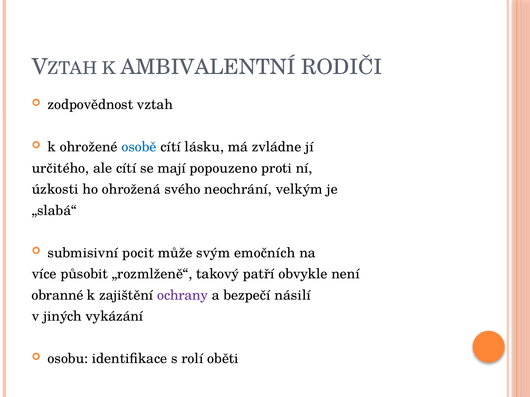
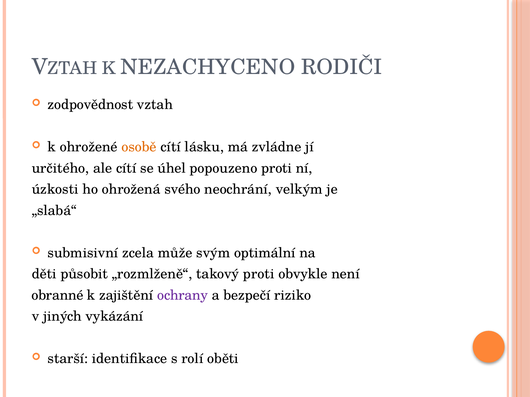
AMBIVALENTNÍ: AMBIVALENTNÍ -> NEZACHYCENO
osobě colour: blue -> orange
mají: mají -> úhel
pocit: pocit -> zcela
emočních: emočních -> optimální
více: více -> děti
takový patří: patří -> proti
násilí: násilí -> riziko
osobu: osobu -> starší
